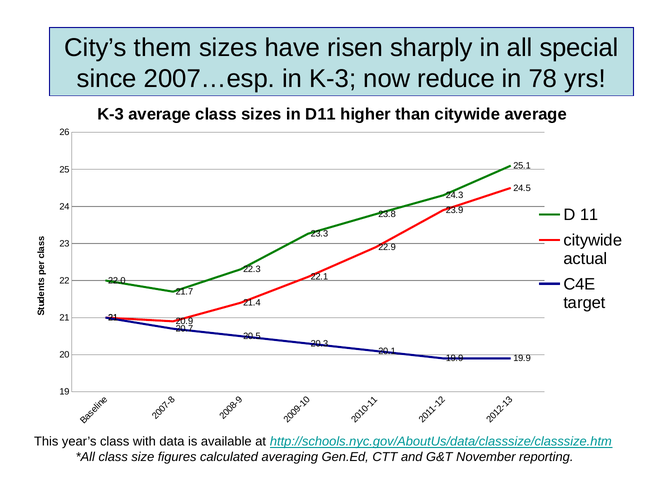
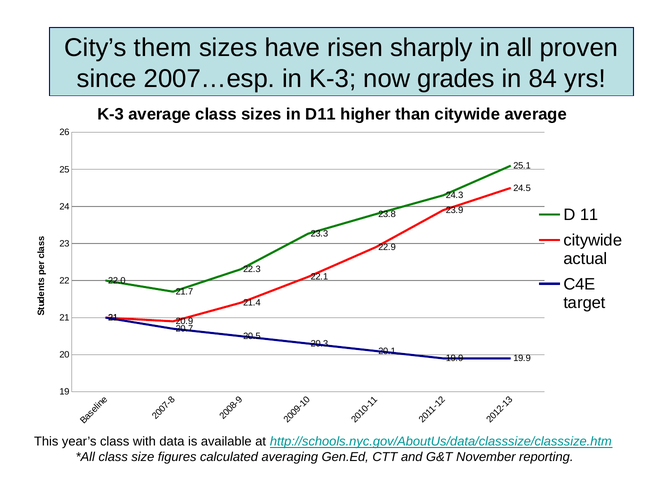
special: special -> proven
reduce: reduce -> grades
78: 78 -> 84
